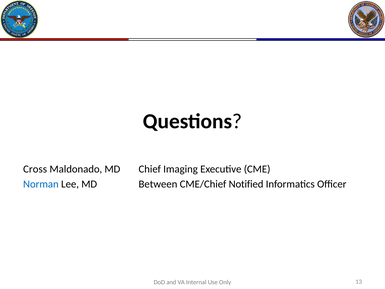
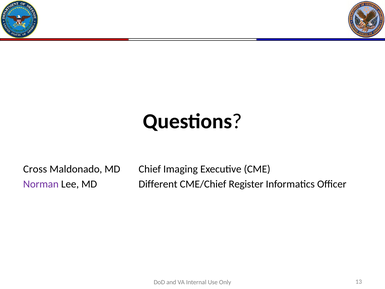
Norman colour: blue -> purple
Between: Between -> Different
Notified: Notified -> Register
